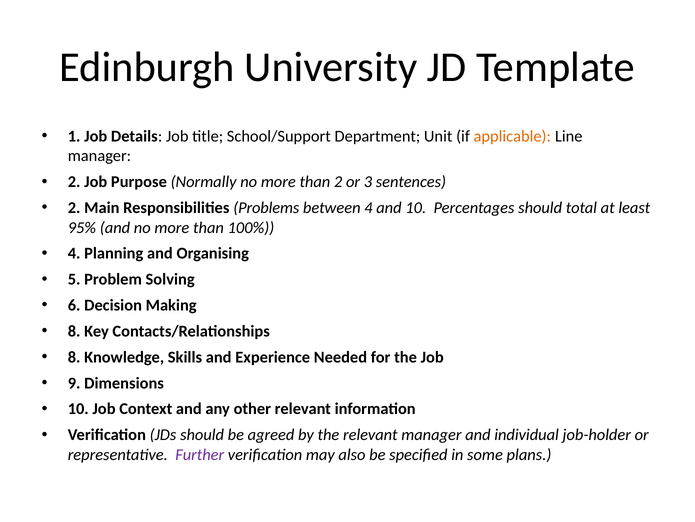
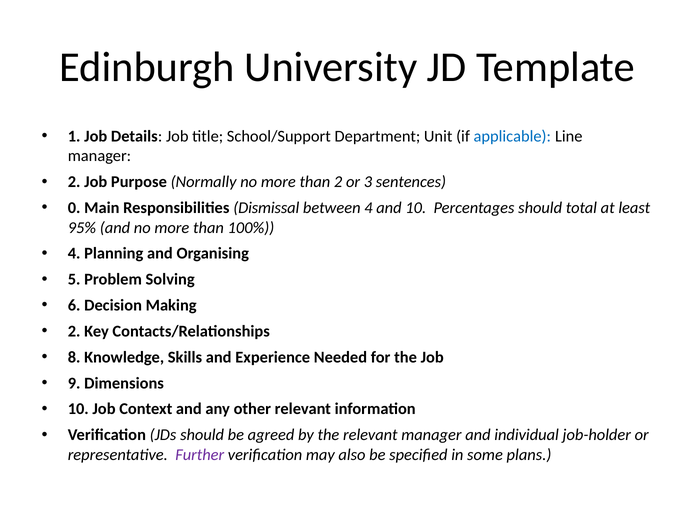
applicable colour: orange -> blue
2 at (74, 208): 2 -> 0
Problems: Problems -> Dismissal
8 at (74, 331): 8 -> 2
